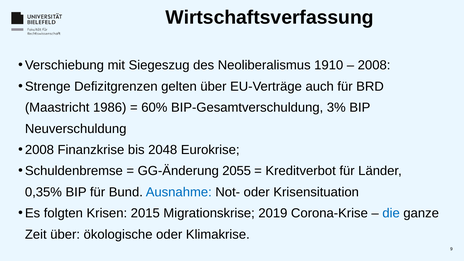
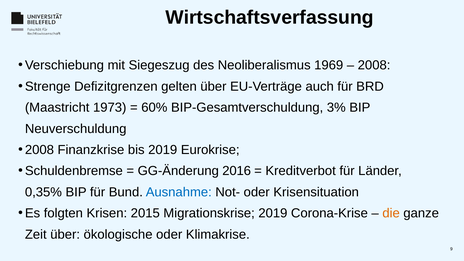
1910: 1910 -> 1969
1986: 1986 -> 1973
bis 2048: 2048 -> 2019
2055: 2055 -> 2016
die colour: blue -> orange
